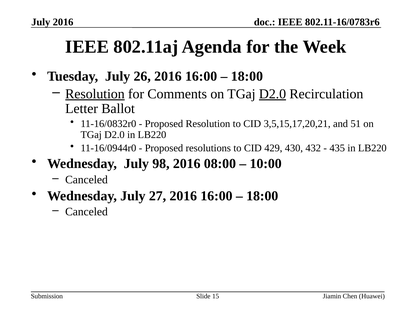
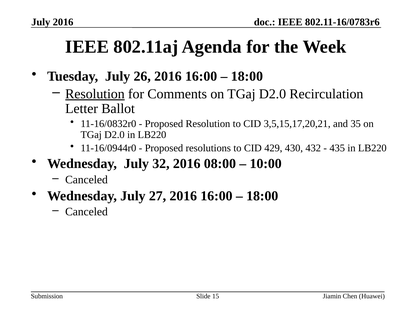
D2.0 at (273, 94) underline: present -> none
51: 51 -> 35
98: 98 -> 32
